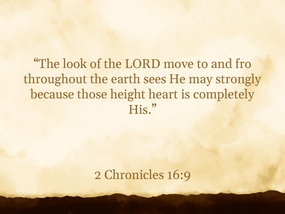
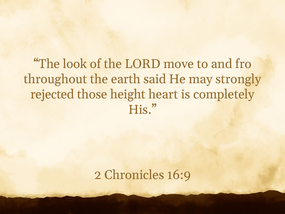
sees: sees -> said
because: because -> rejected
